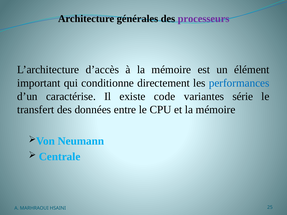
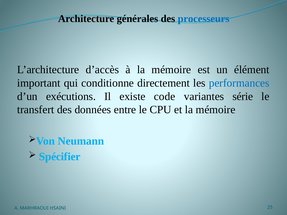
processeurs colour: purple -> blue
caractérise: caractérise -> exécutions
Centrale: Centrale -> Spécifier
